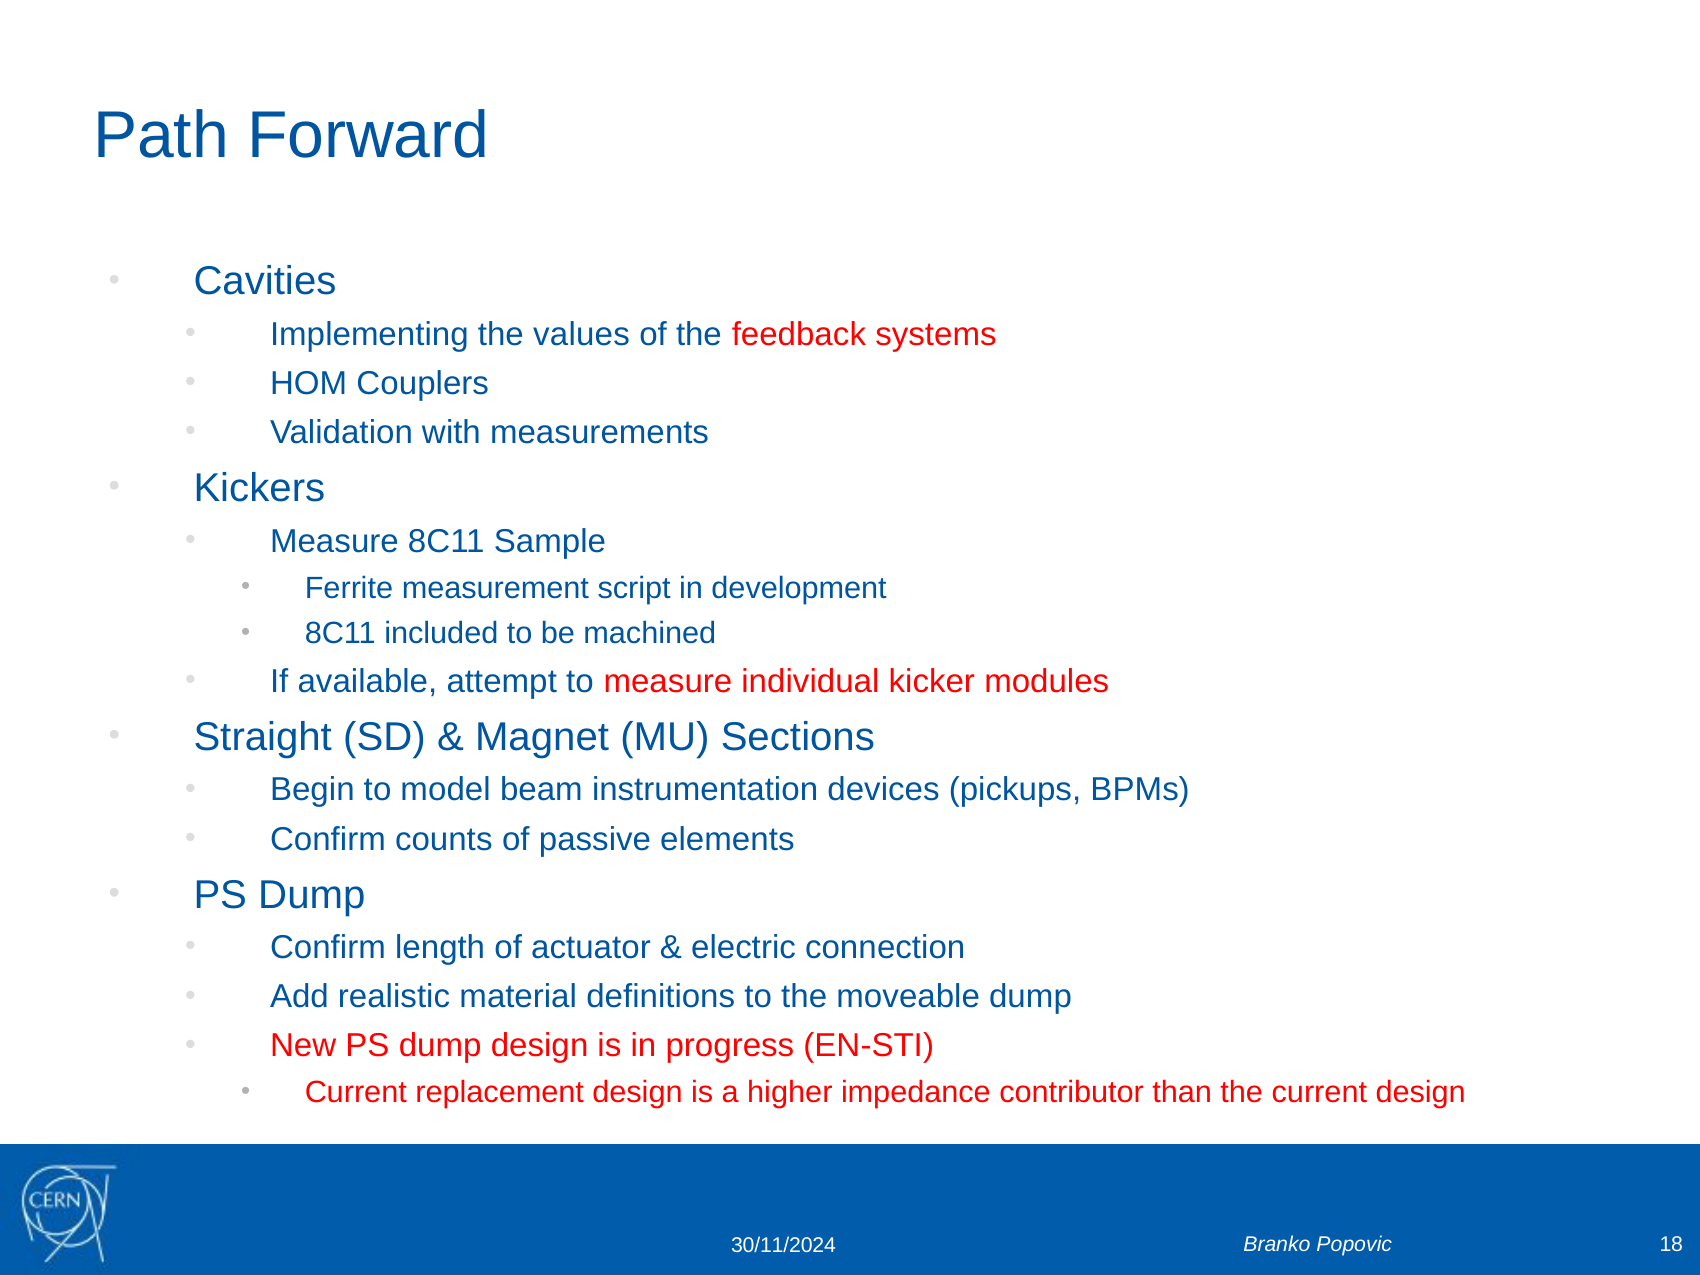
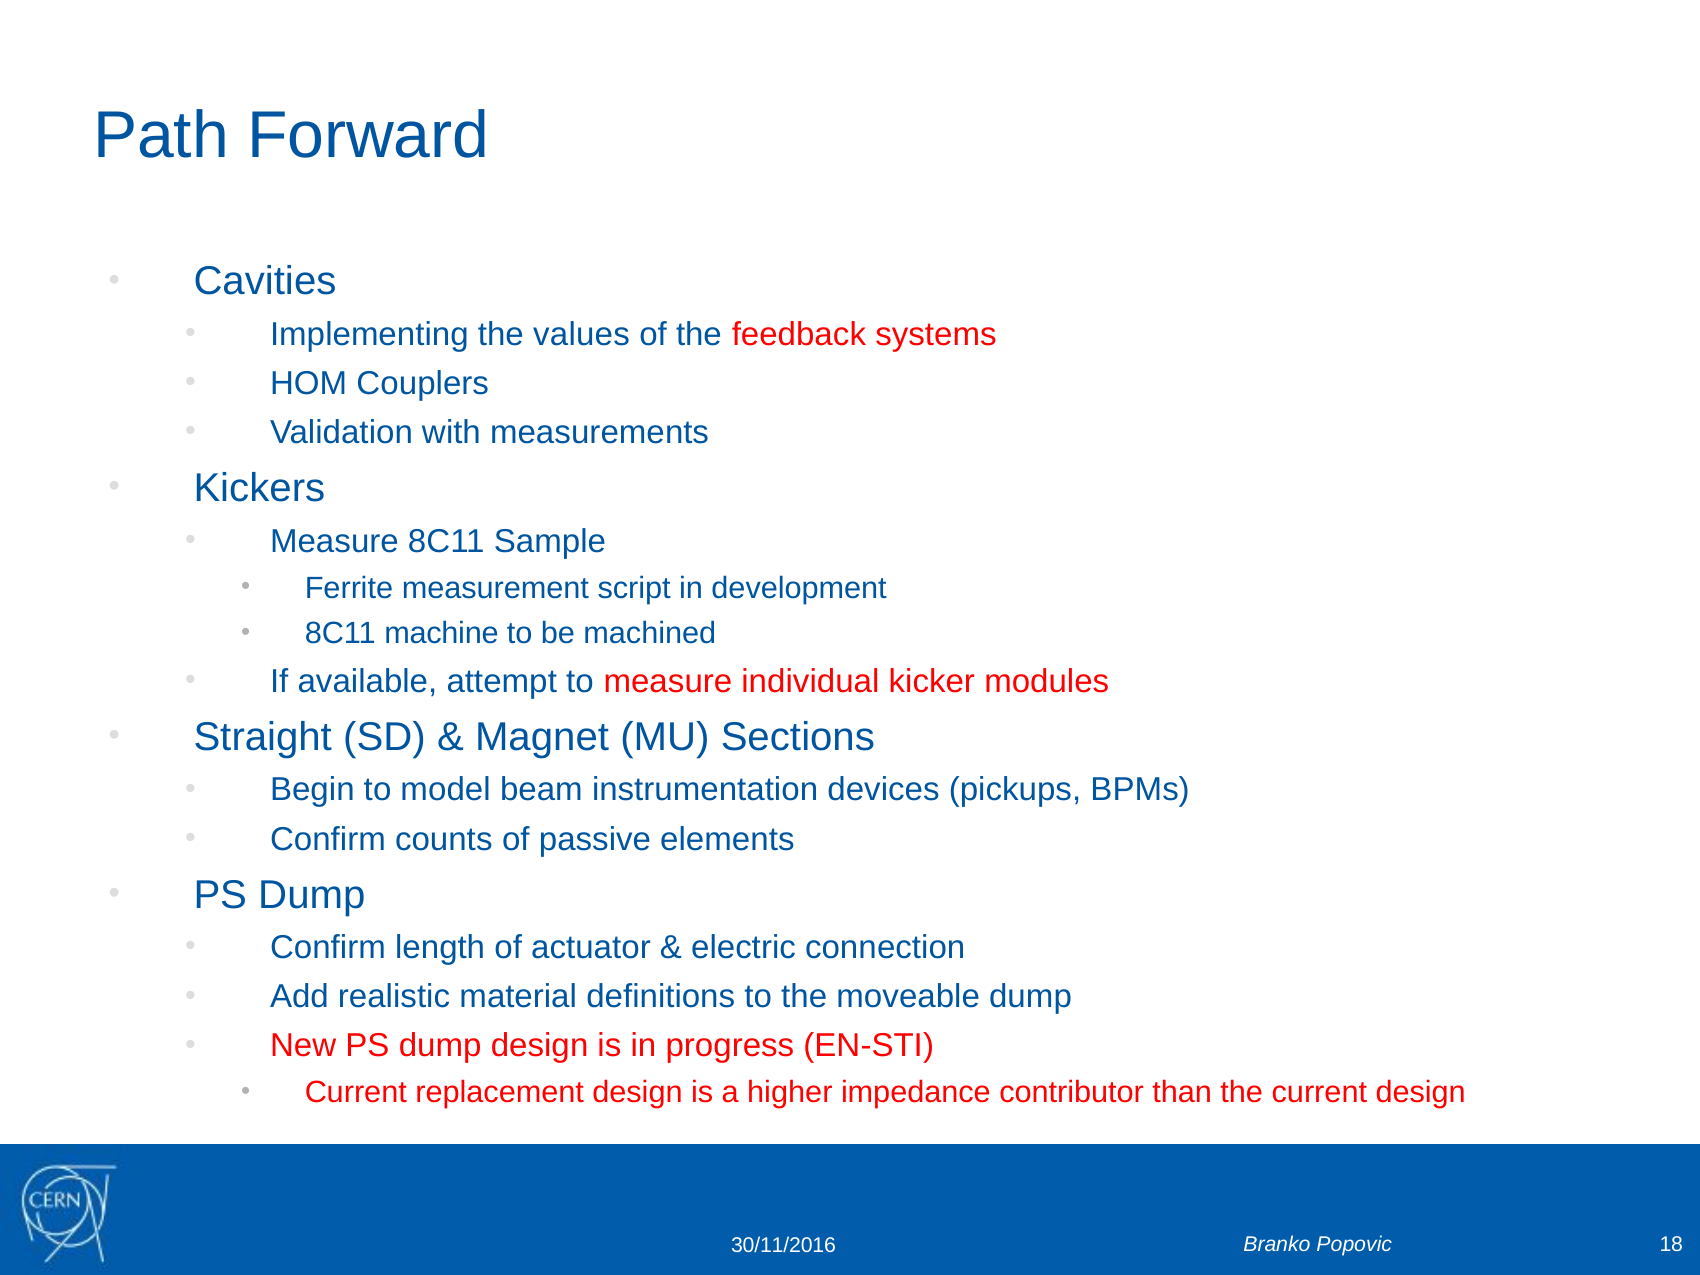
included: included -> machine
30/11/2024: 30/11/2024 -> 30/11/2016
